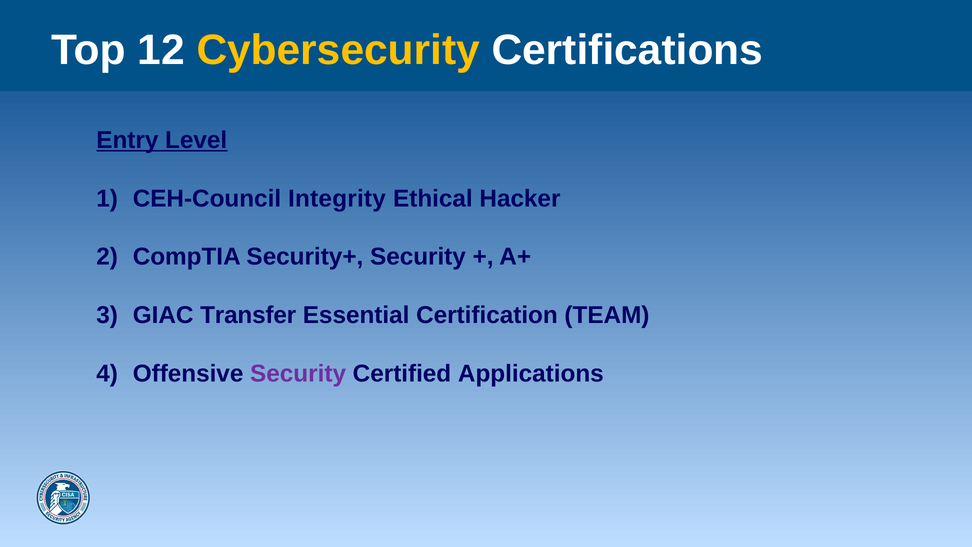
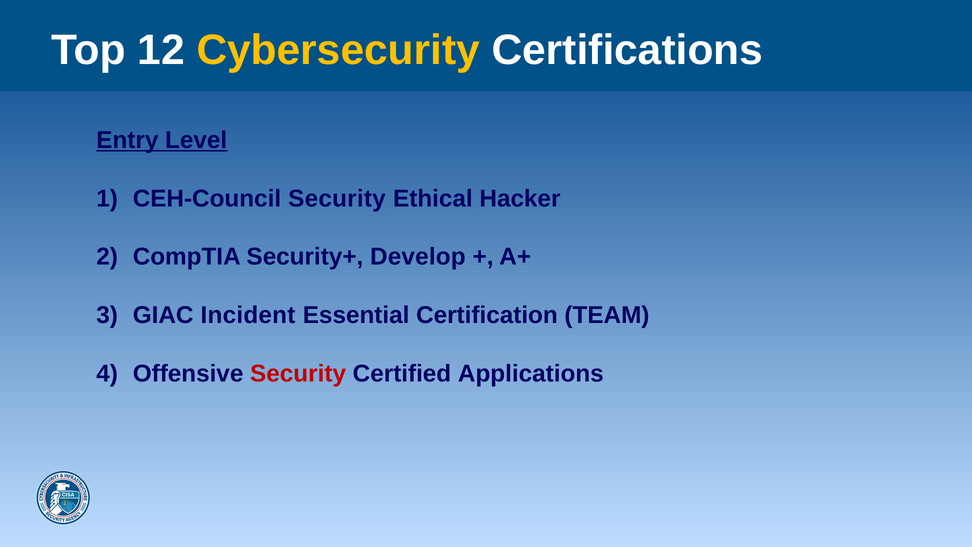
CEH-Council Integrity: Integrity -> Security
Security+ Security: Security -> Develop
Transfer: Transfer -> Incident
Security at (298, 373) colour: purple -> red
